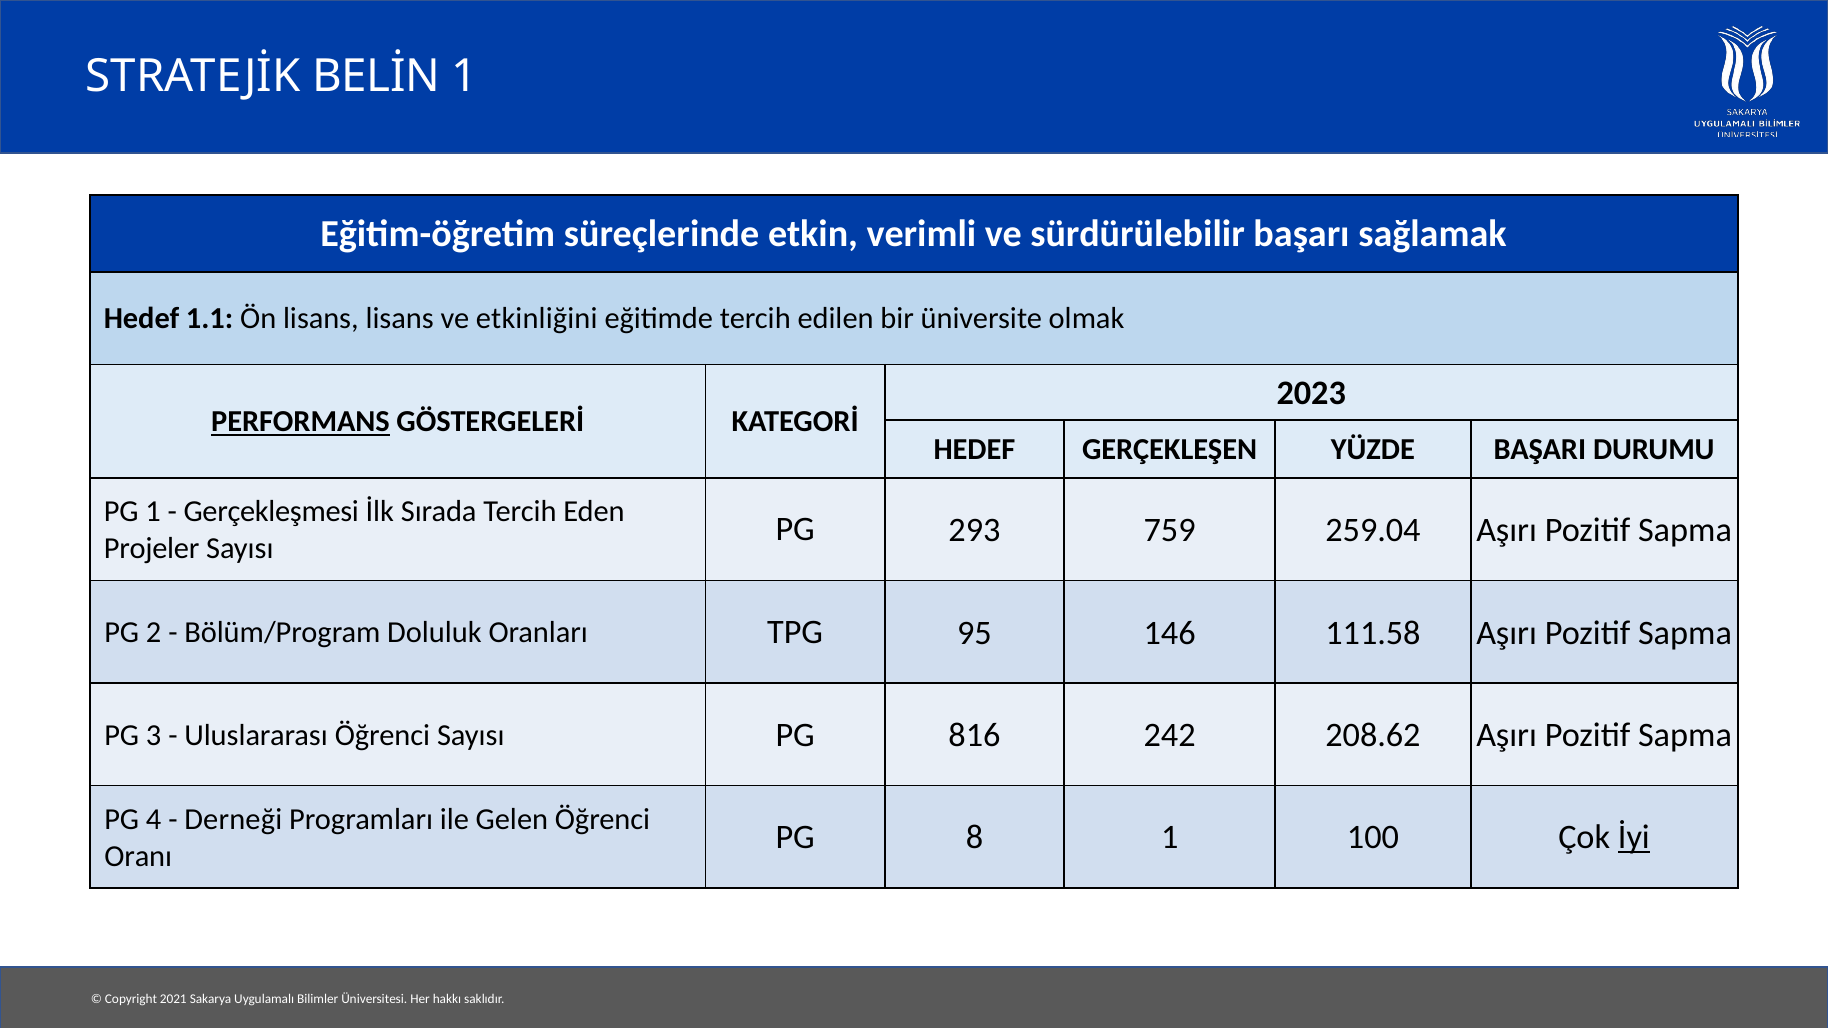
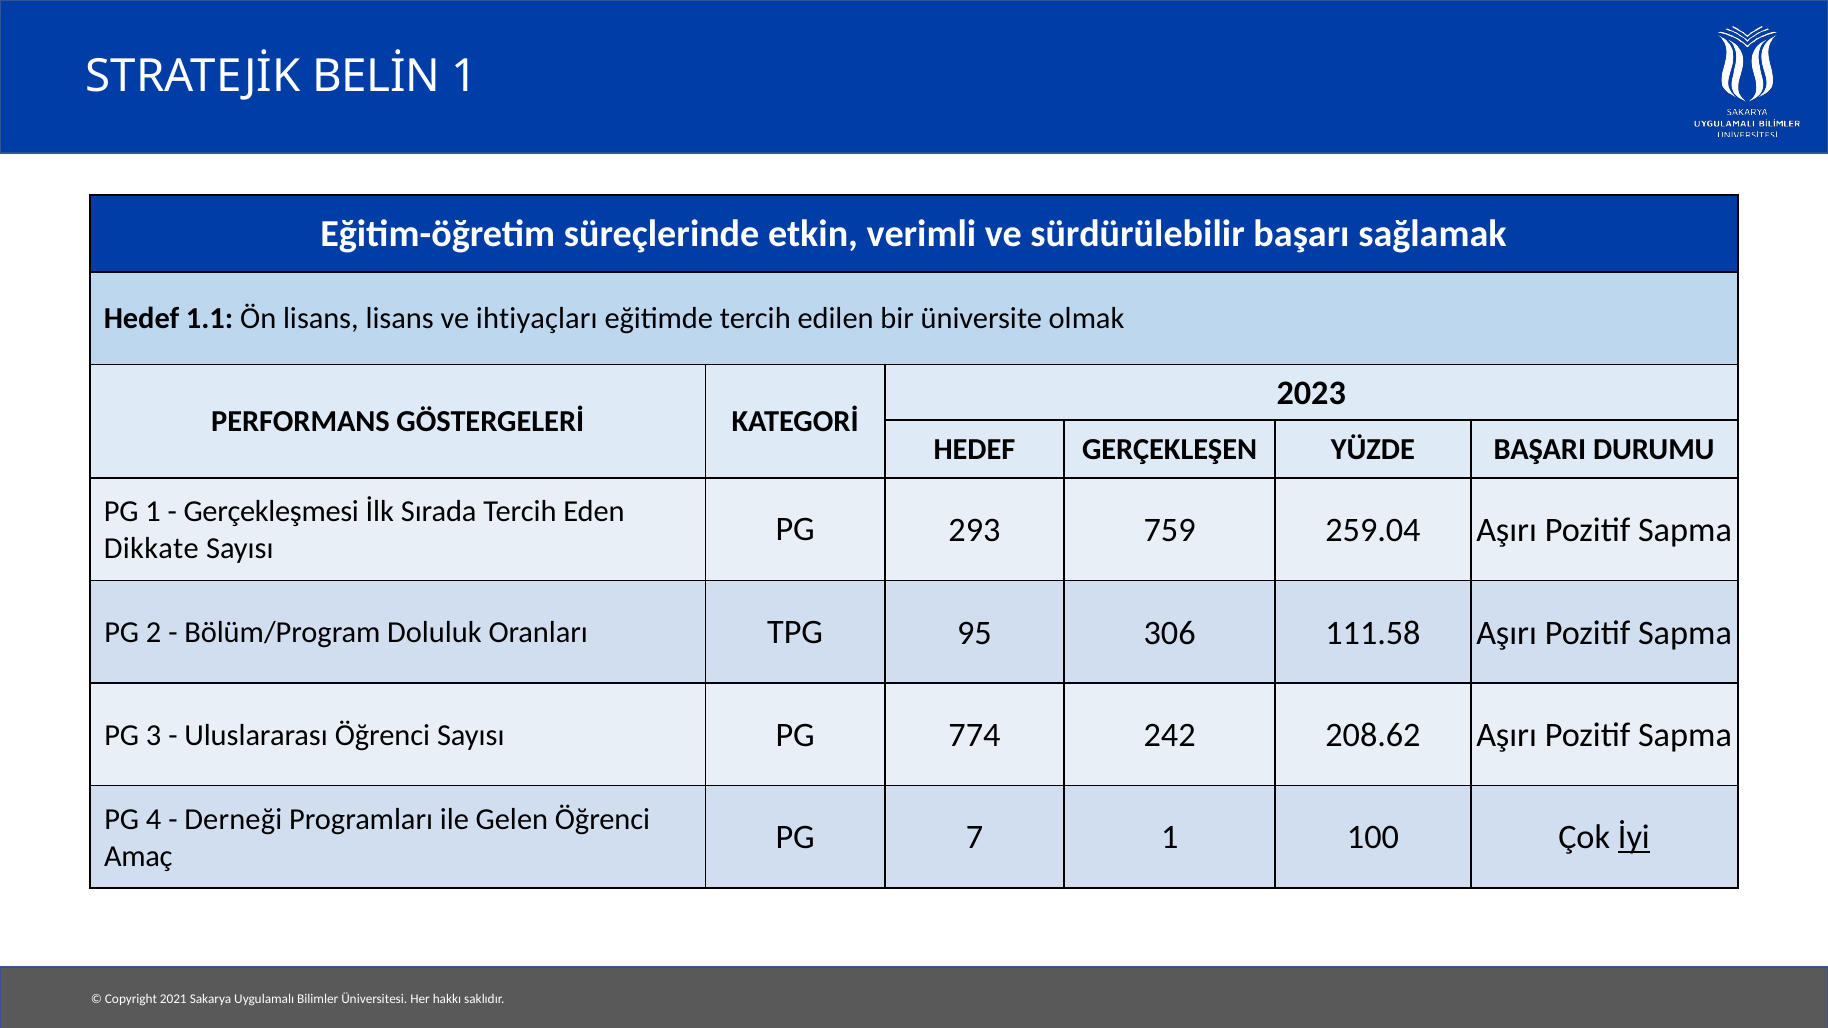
etkinliğini: etkinliğini -> ihtiyaçları
PERFORMANS underline: present -> none
Projeler: Projeler -> Dikkate
146: 146 -> 306
816: 816 -> 774
8: 8 -> 7
Oranı: Oranı -> Amaç
